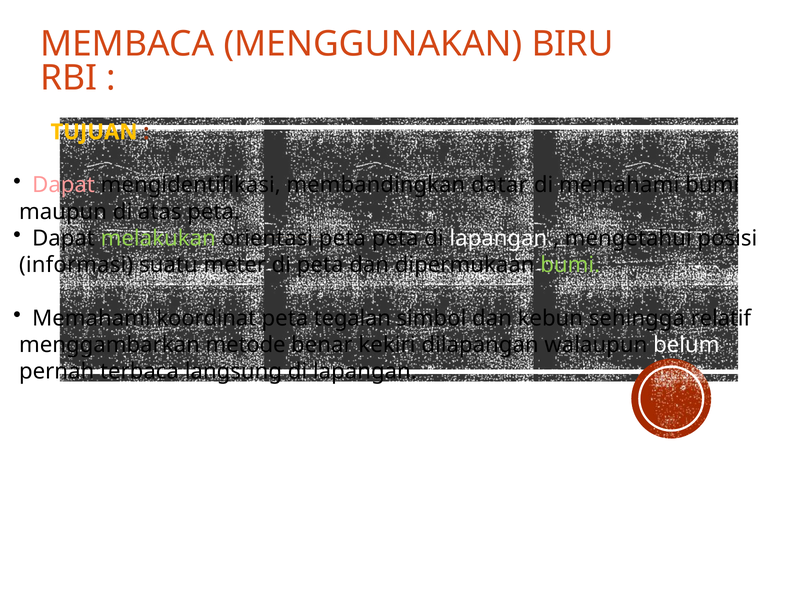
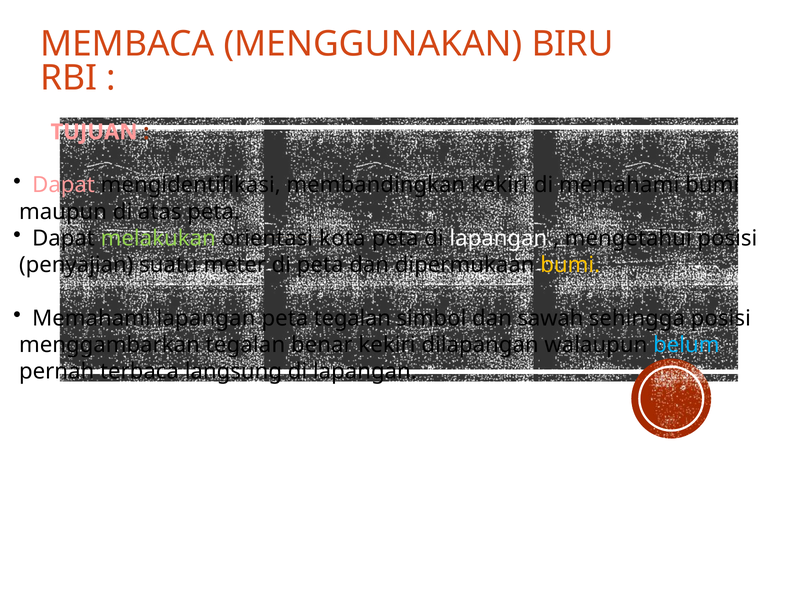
TUJUAN colour: yellow -> pink
membandingkan datar: datar -> kekiri
orientasi peta: peta -> kota
informasi: informasi -> penyajian
bumi at (570, 265) colour: light green -> yellow
Memahami koordinat: koordinat -> lapangan
kebun: kebun -> sawah
sehingga relatif: relatif -> posisi
menggambarkan metode: metode -> tegalan
belum colour: white -> light blue
